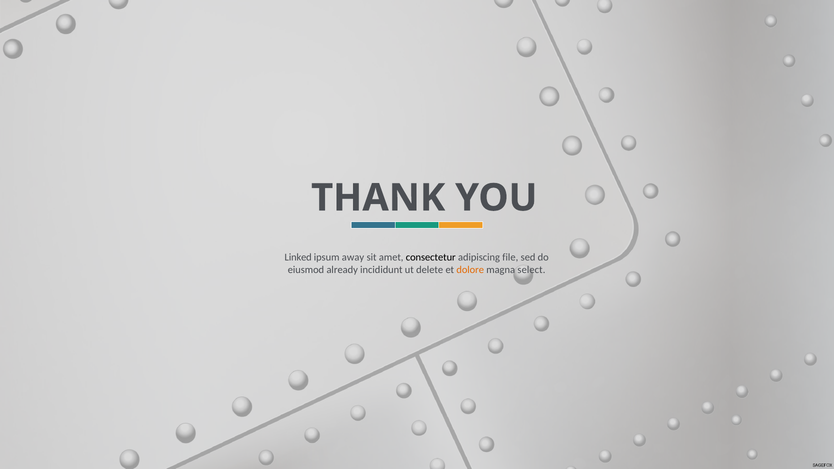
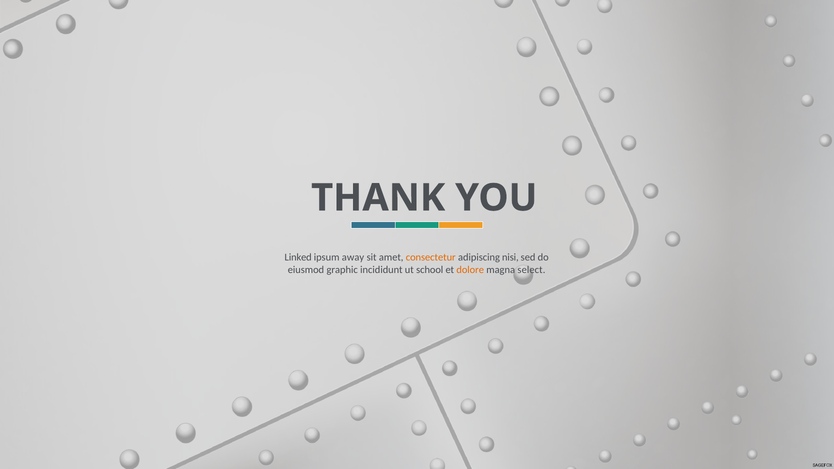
consectetur colour: black -> orange
file: file -> nisi
already: already -> graphic
delete: delete -> school
